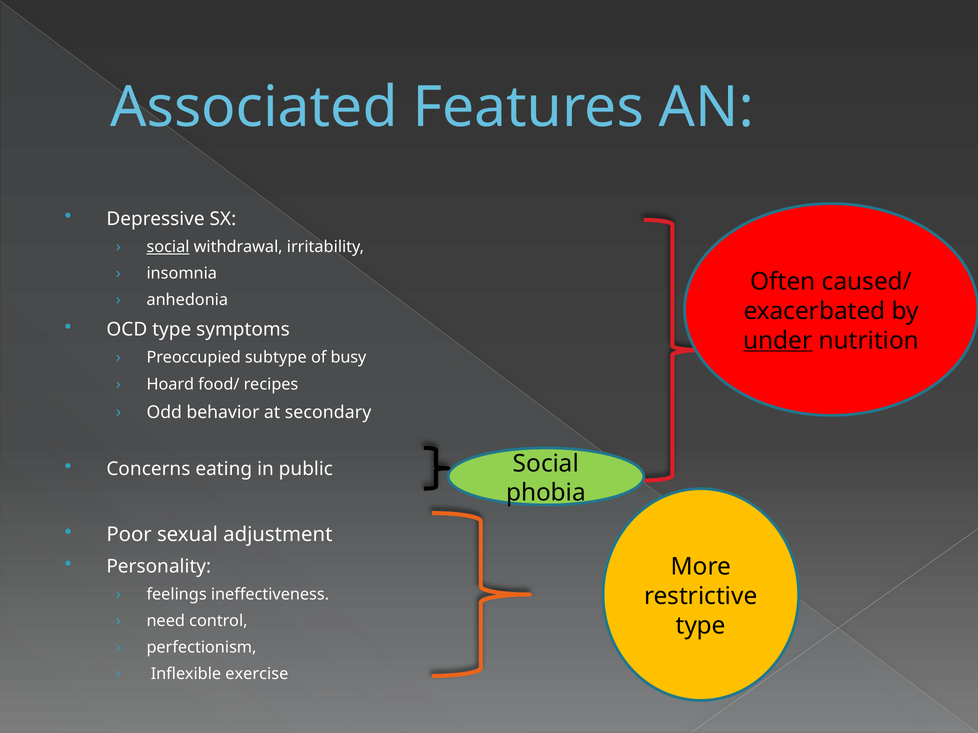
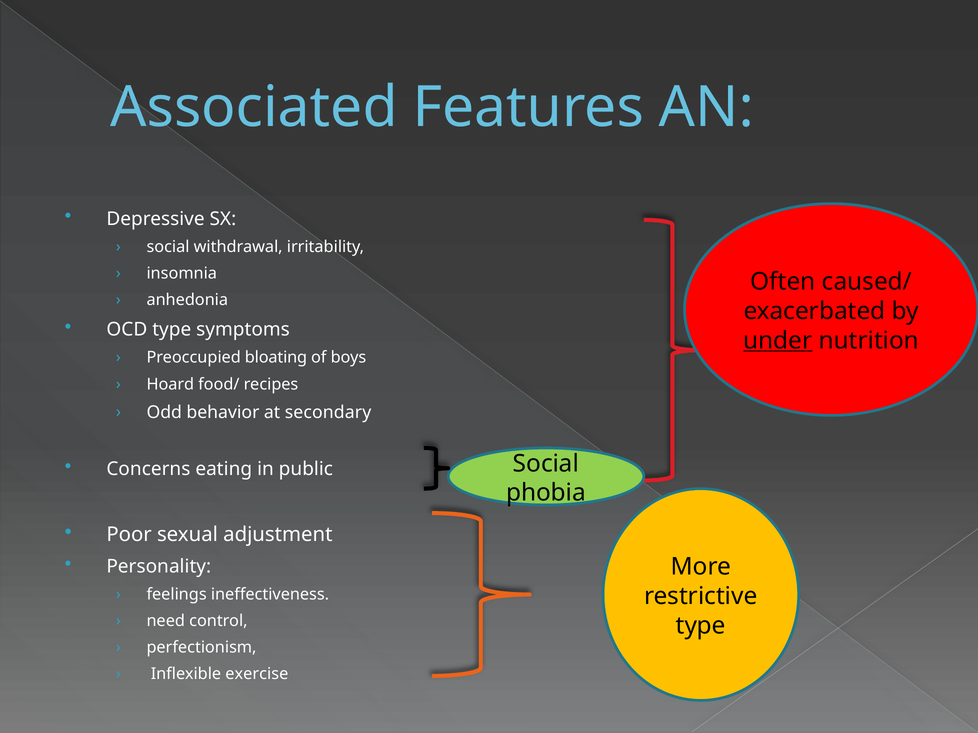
social at (168, 247) underline: present -> none
subtype: subtype -> bloating
busy: busy -> boys
